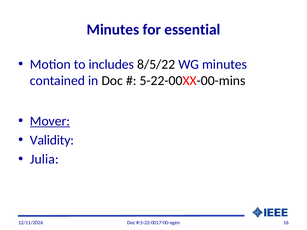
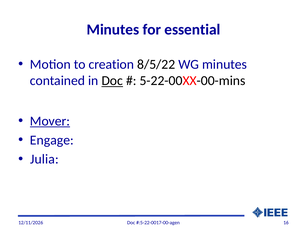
includes: includes -> creation
Doc at (112, 81) underline: none -> present
Validity: Validity -> Engage
